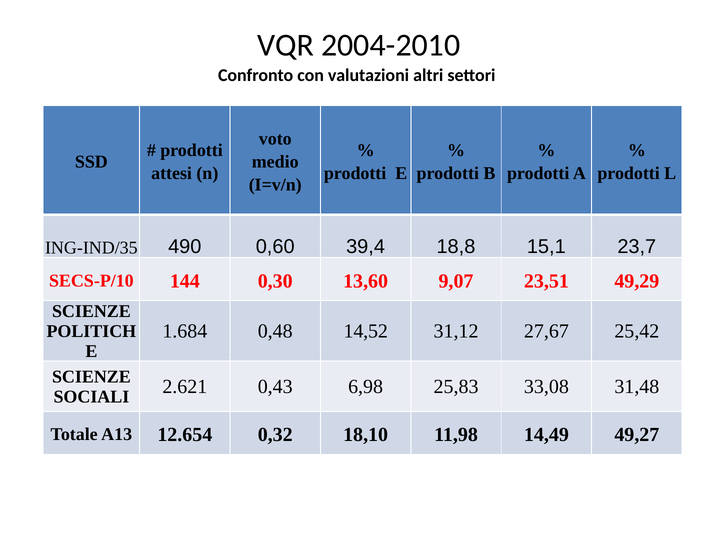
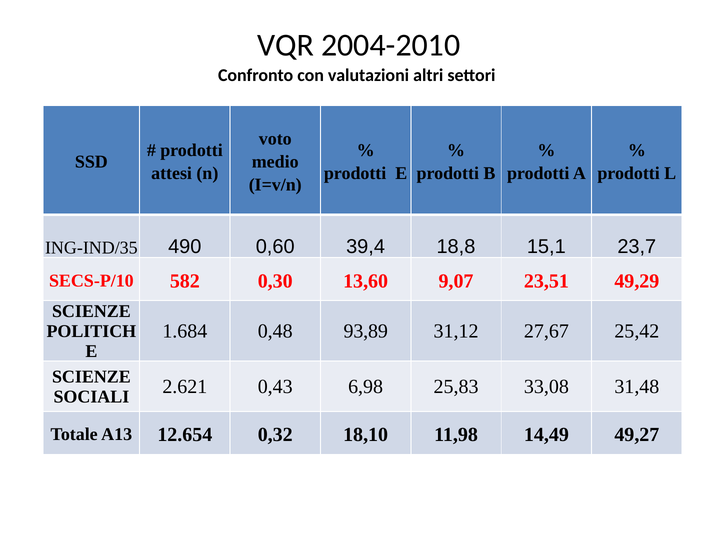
144: 144 -> 582
14,52: 14,52 -> 93,89
